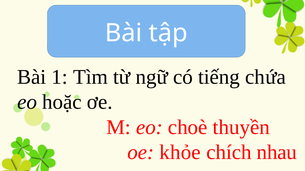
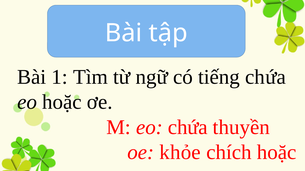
eo choè: choè -> chứa
chích nhau: nhau -> hoặc
